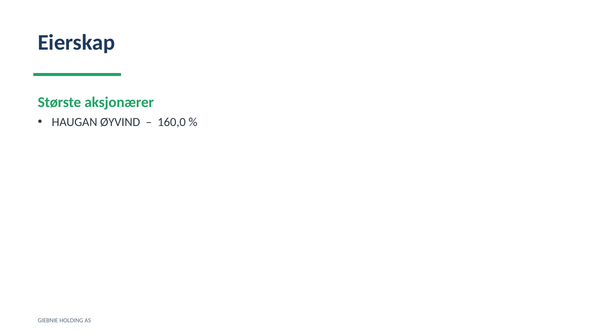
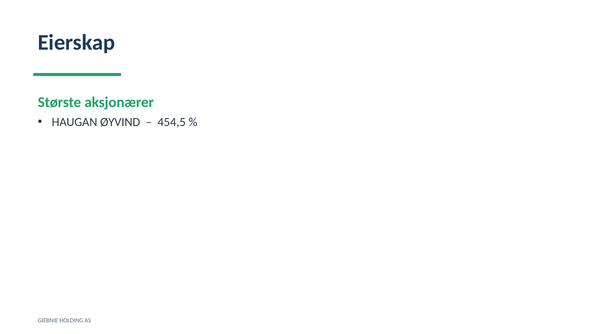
160,0: 160,0 -> 454,5
